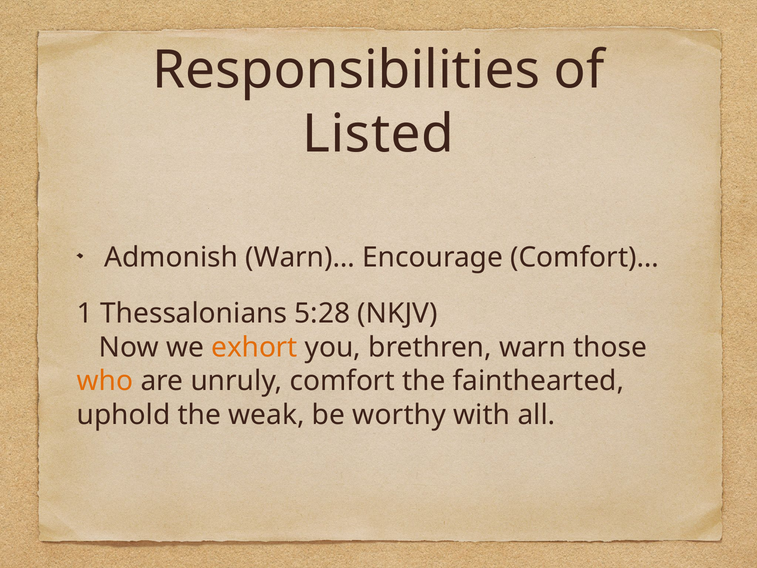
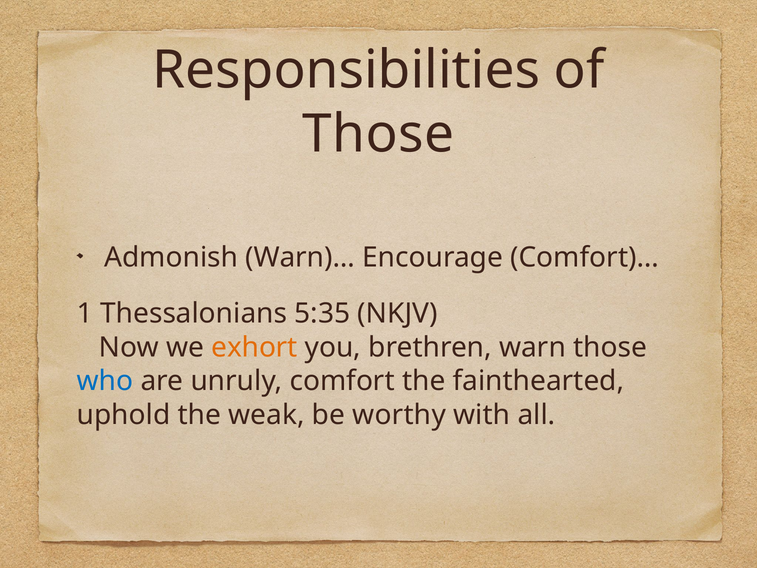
Listed at (378, 134): Listed -> Those
5:28: 5:28 -> 5:35
who colour: orange -> blue
